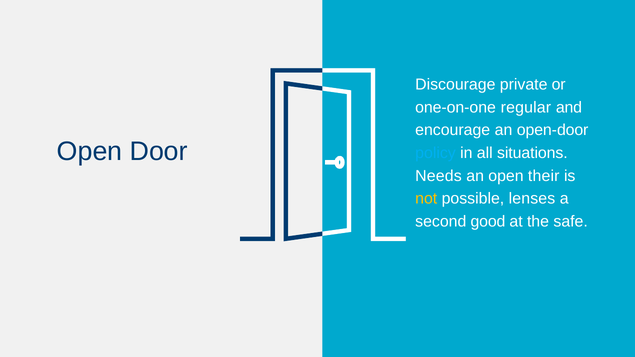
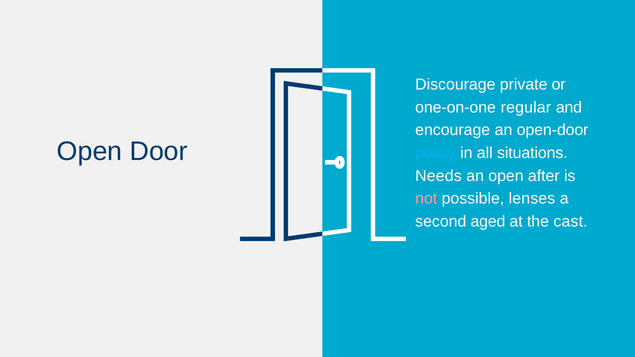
their: their -> after
not colour: yellow -> pink
good: good -> aged
safe: safe -> cast
